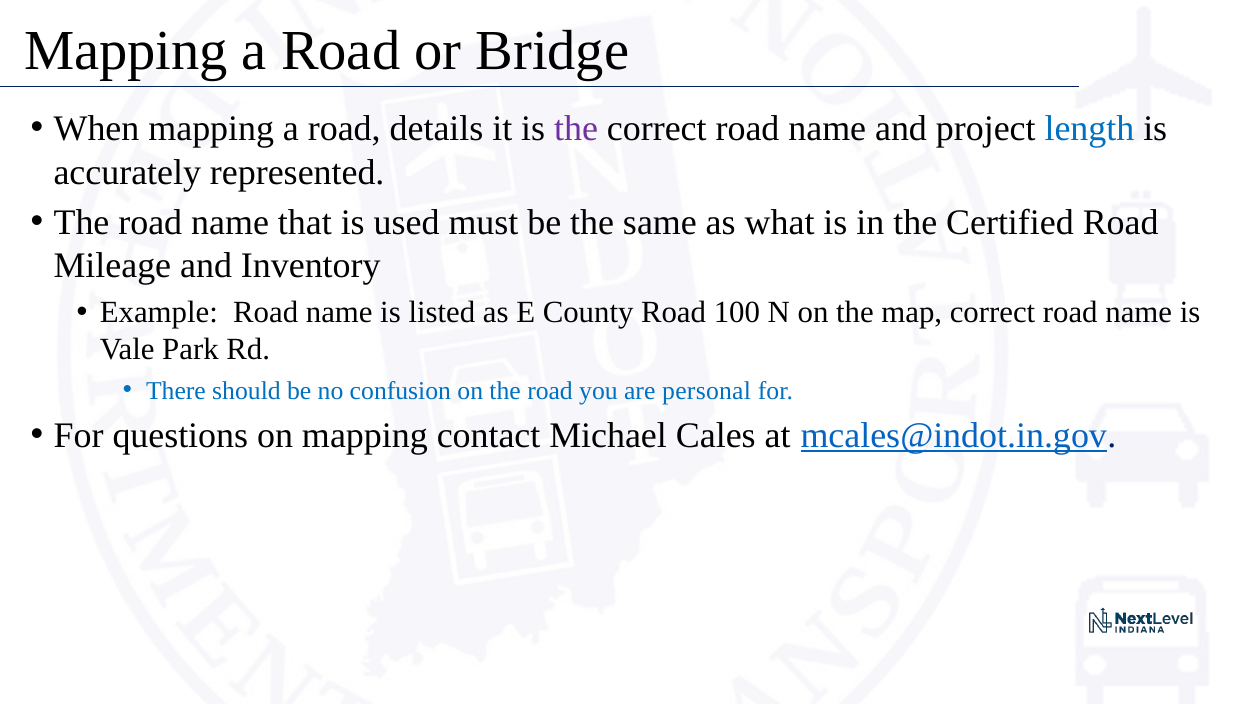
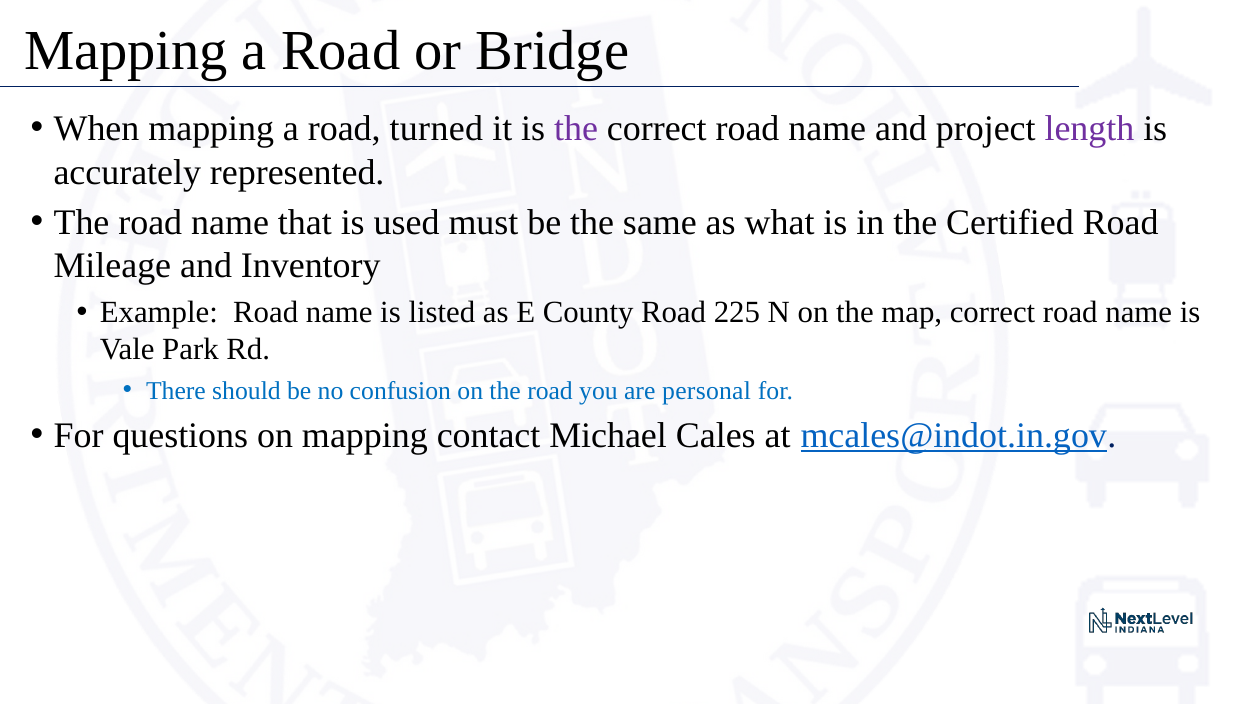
details: details -> turned
length colour: blue -> purple
100: 100 -> 225
